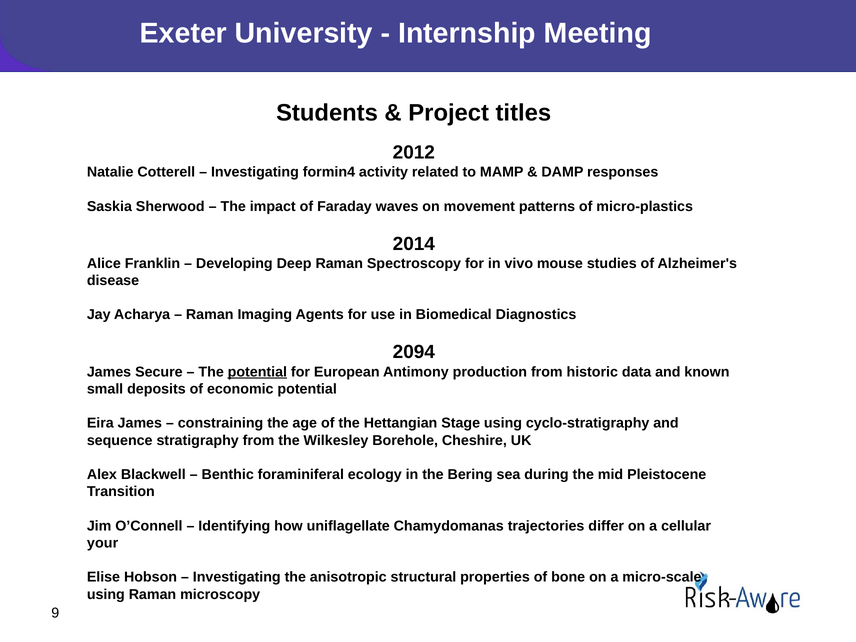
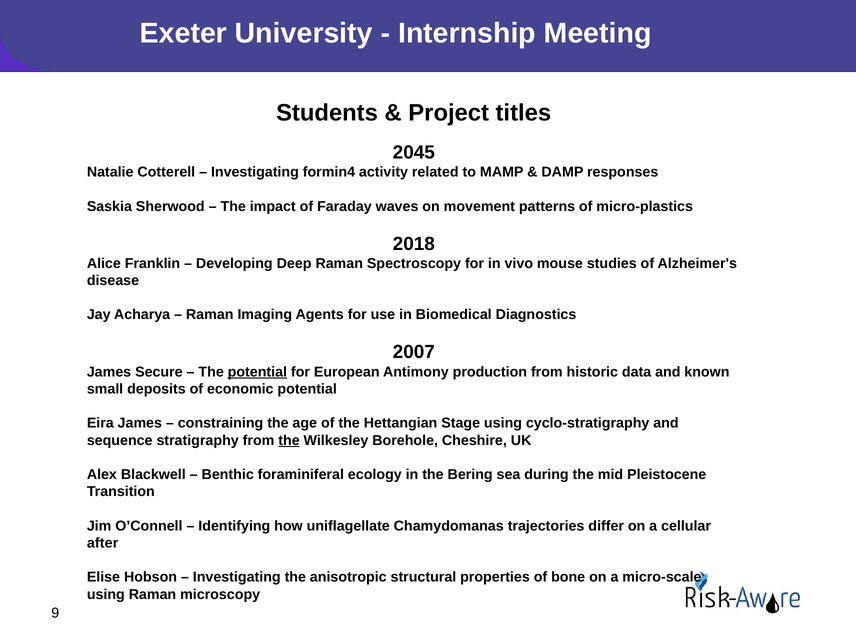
2012: 2012 -> 2045
2014: 2014 -> 2018
2094: 2094 -> 2007
the at (289, 440) underline: none -> present
your: your -> after
